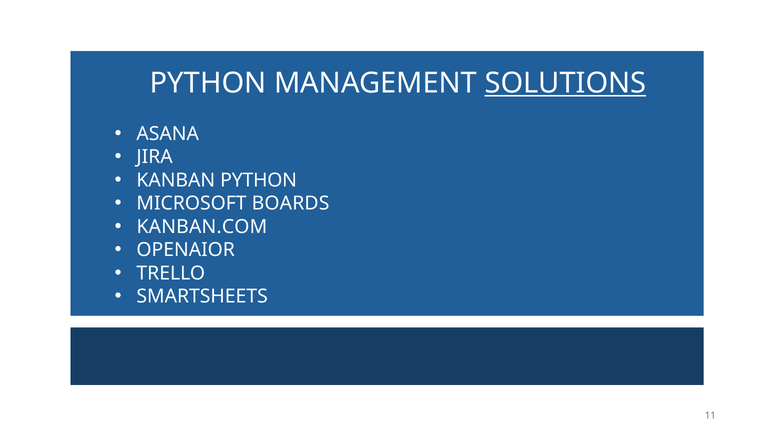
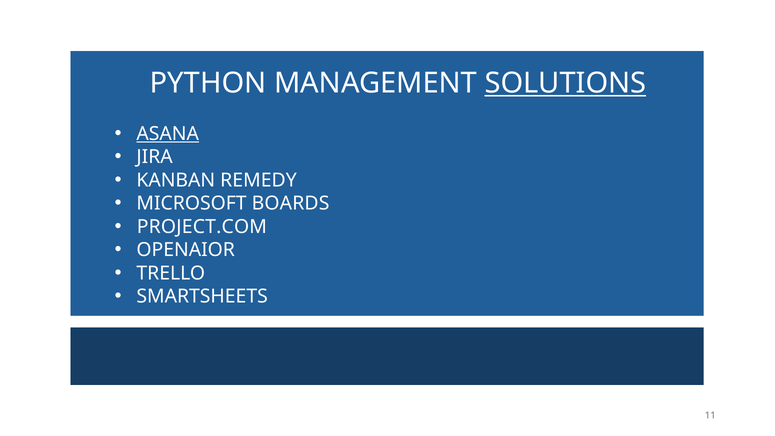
ASANA underline: none -> present
KANBAN PYTHON: PYTHON -> REMEDY
KANBAN.COM: KANBAN.COM -> PROJECT.COM
